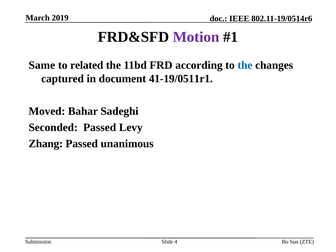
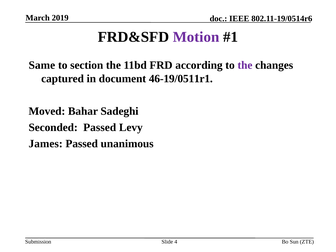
related: related -> section
the at (245, 65) colour: blue -> purple
41-19/0511r1: 41-19/0511r1 -> 46-19/0511r1
Zhang: Zhang -> James
